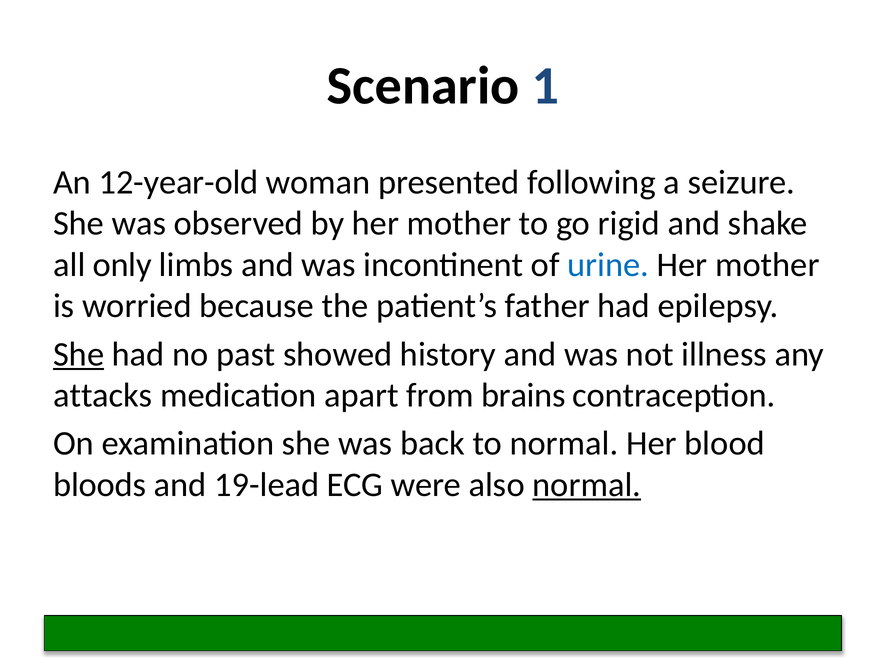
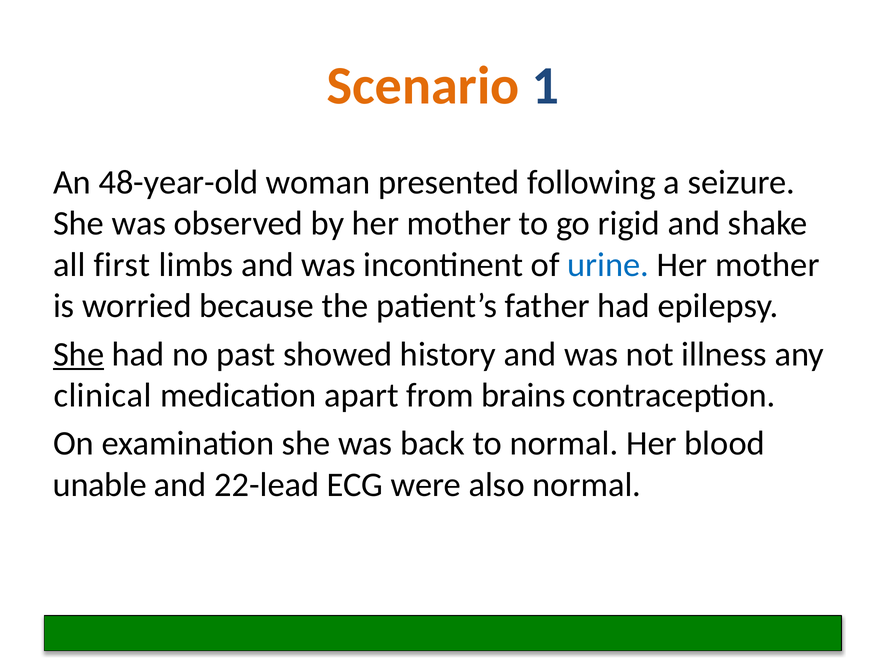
Scenario colour: black -> orange
12-year-old: 12-year-old -> 48-year-old
only: only -> first
attacks: attacks -> clinical
bloods: bloods -> unable
19-lead: 19-lead -> 22-lead
normal at (587, 485) underline: present -> none
